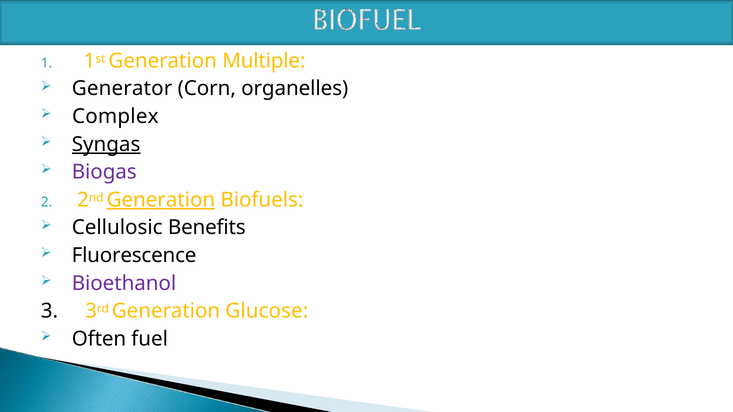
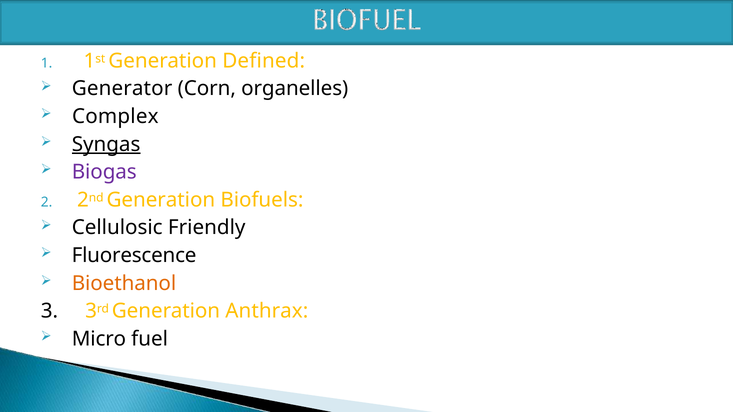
Multiple: Multiple -> Defined
Generation at (161, 200) underline: present -> none
Benefits: Benefits -> Friendly
Bioethanol colour: purple -> orange
Glucose: Glucose -> Anthrax
Often: Often -> Micro
